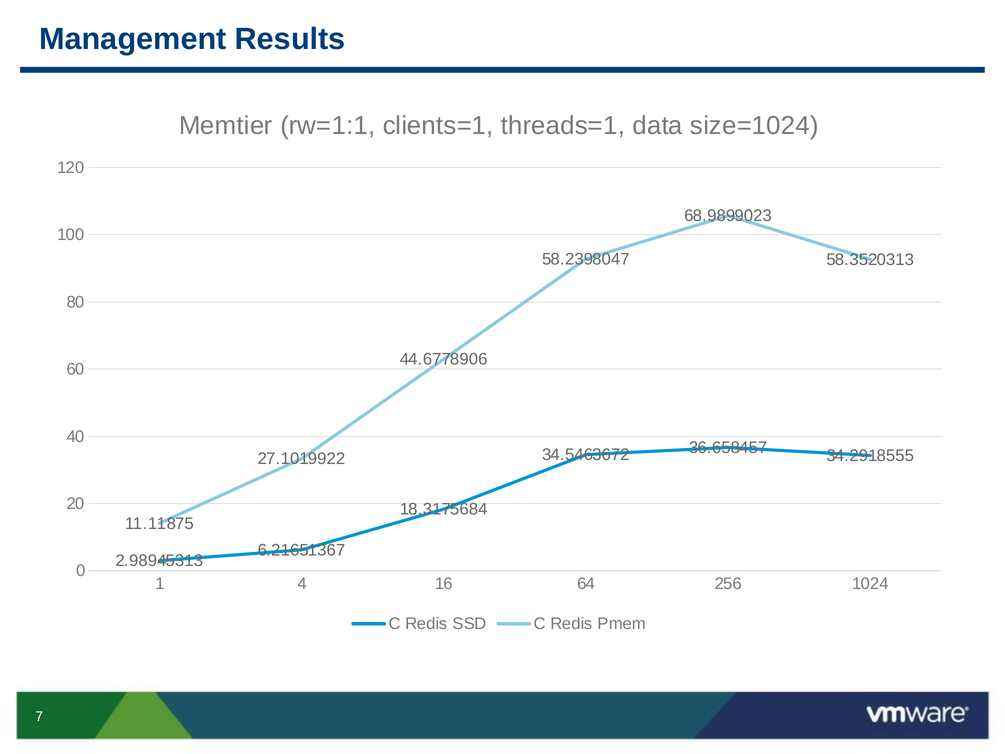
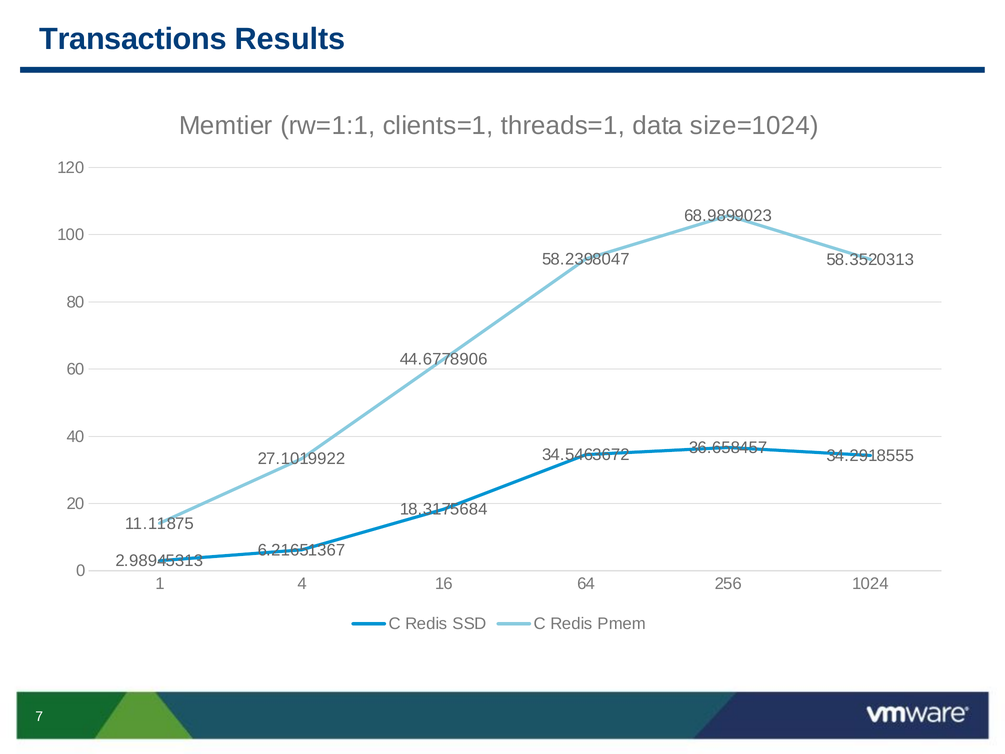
Management: Management -> Transactions
